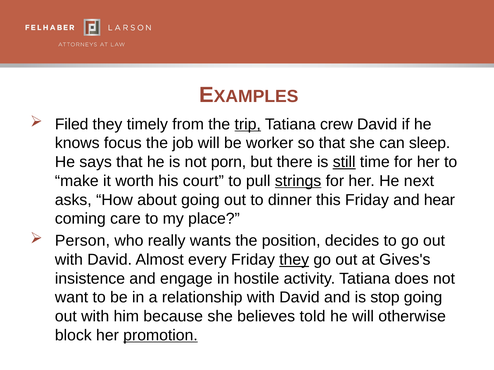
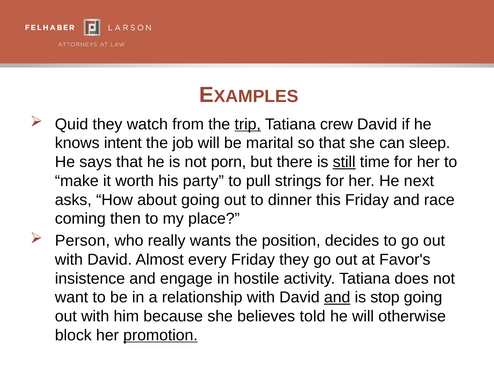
Filed: Filed -> Quid
timely: timely -> watch
focus: focus -> intent
worker: worker -> marital
court: court -> party
strings underline: present -> none
hear: hear -> race
care: care -> then
they at (294, 260) underline: present -> none
Gives's: Gives's -> Favor's
and at (337, 298) underline: none -> present
